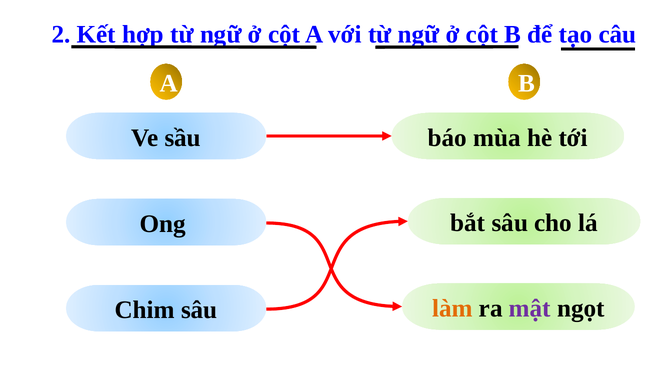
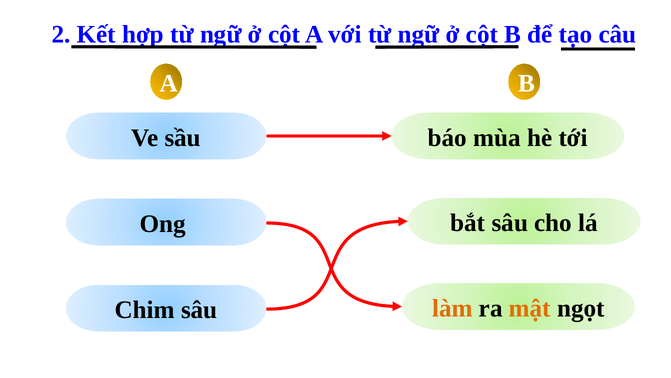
mật colour: purple -> orange
